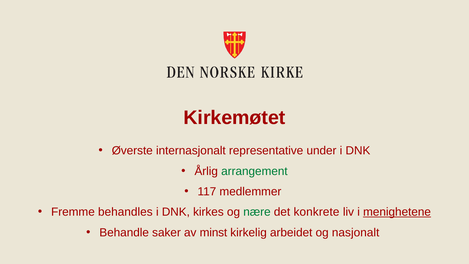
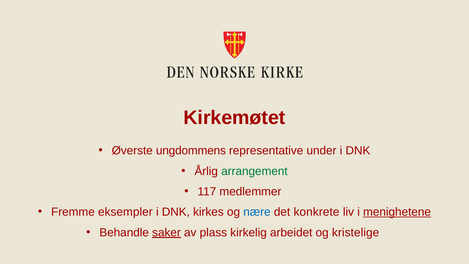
internasjonalt: internasjonalt -> ungdommens
behandles: behandles -> eksempler
nære colour: green -> blue
saker underline: none -> present
minst: minst -> plass
nasjonalt: nasjonalt -> kristelige
